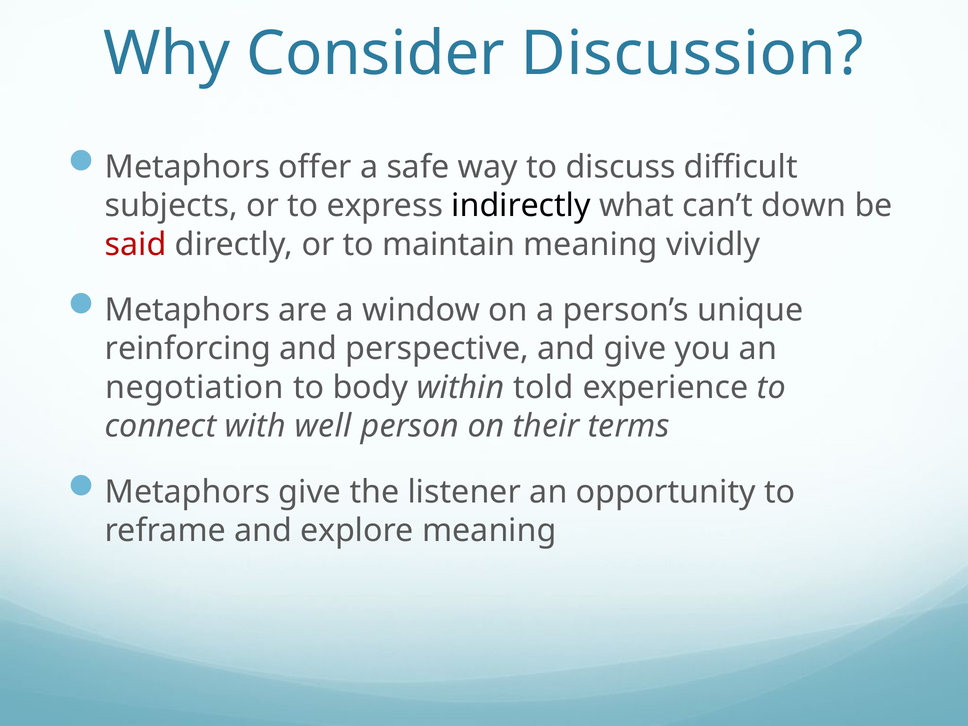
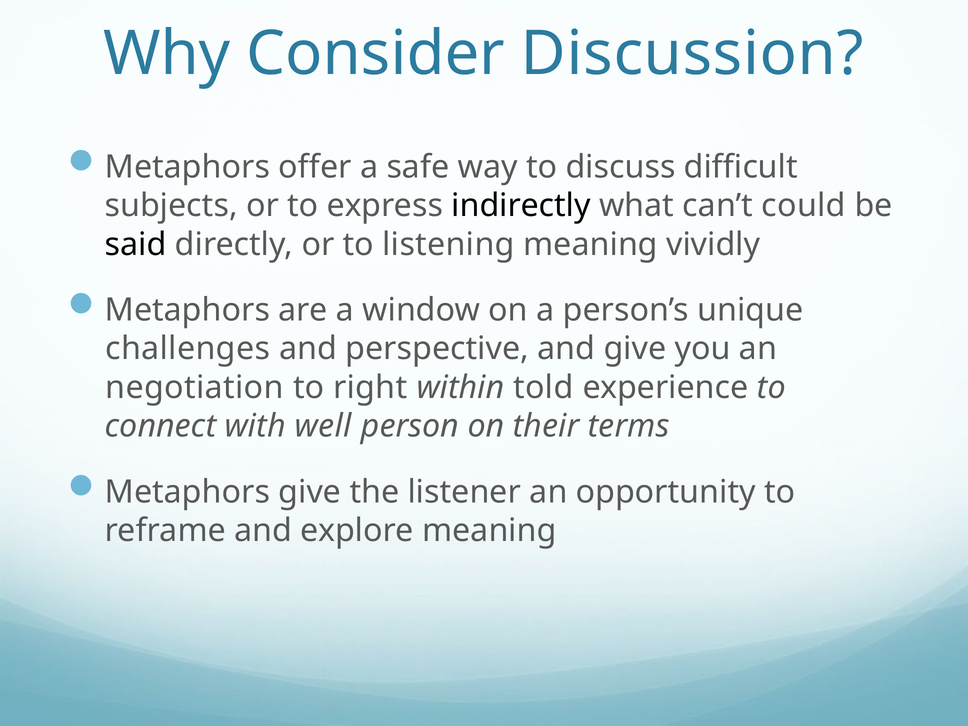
down: down -> could
said colour: red -> black
maintain: maintain -> listening
reinforcing: reinforcing -> challenges
body: body -> right
